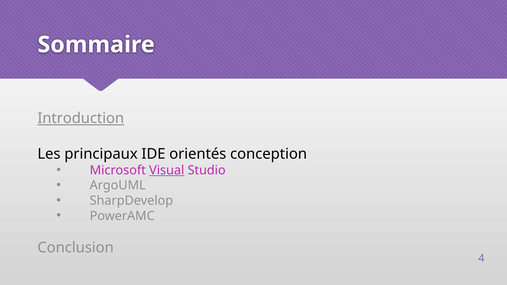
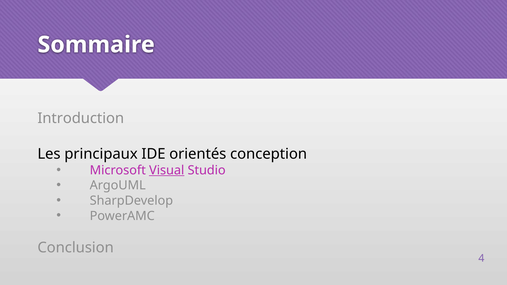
Introduction underline: present -> none
